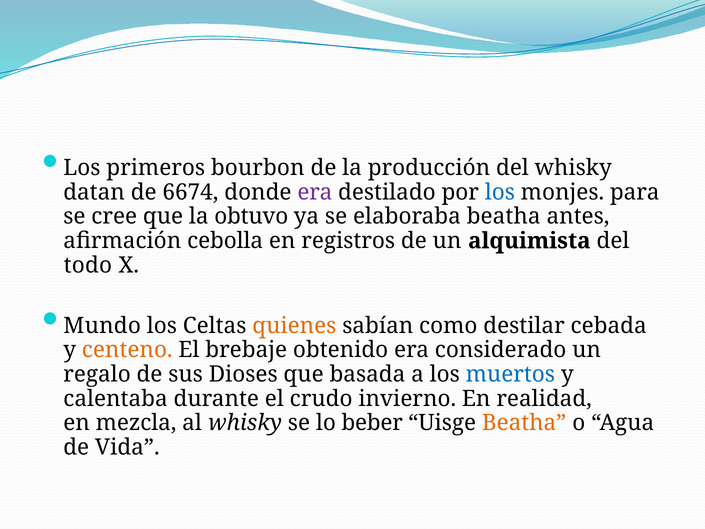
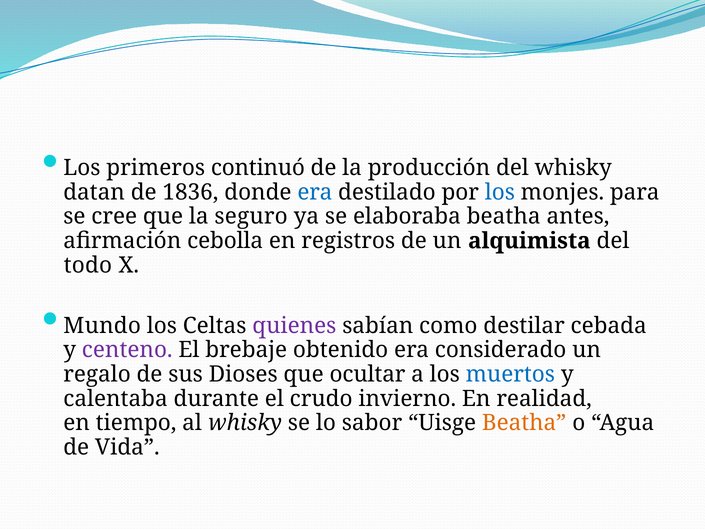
bourbon: bourbon -> continuó
6674: 6674 -> 1836
era at (315, 192) colour: purple -> blue
obtuvo: obtuvo -> seguro
quienes colour: orange -> purple
centeno colour: orange -> purple
basada: basada -> ocultar
mezcla: mezcla -> tiempo
beber: beber -> sabor
